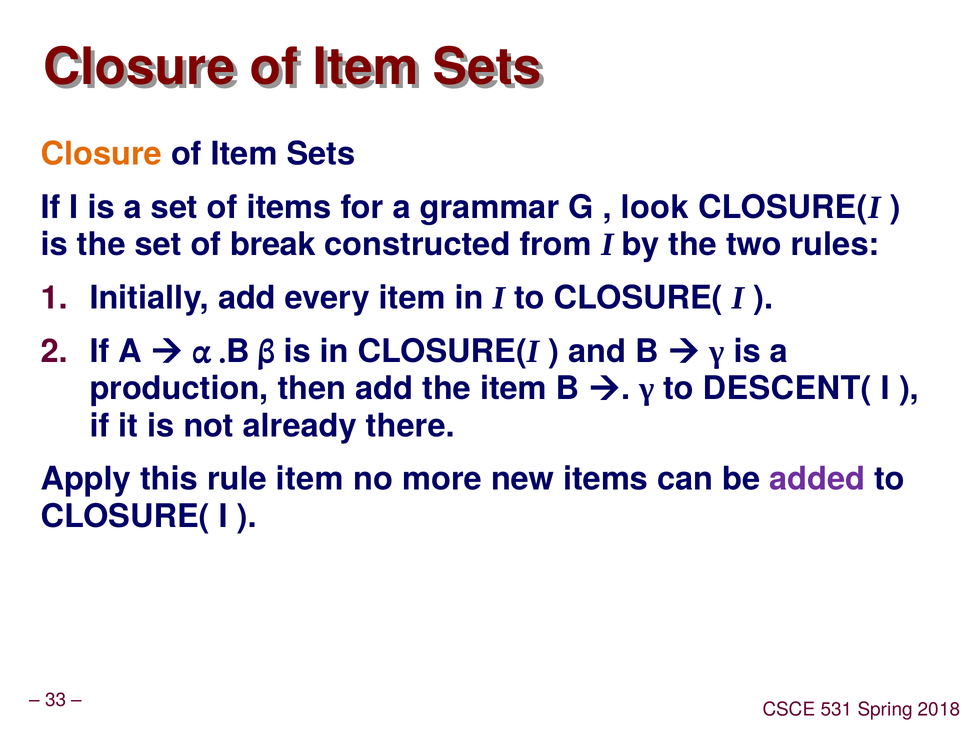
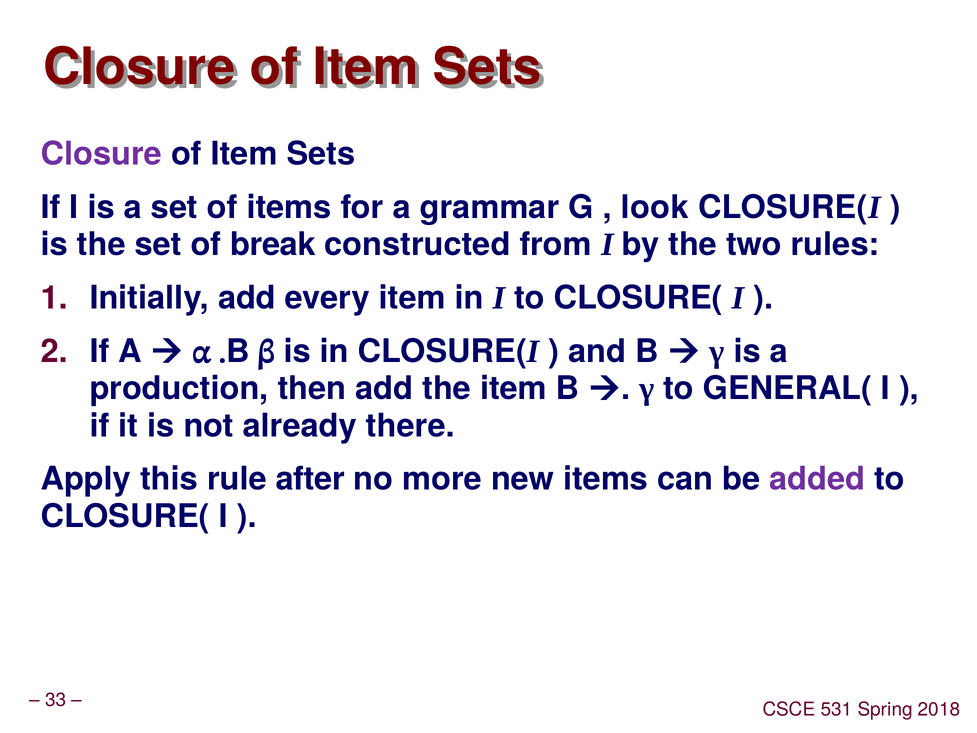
Closure at (101, 154) colour: orange -> purple
DESCENT(: DESCENT( -> GENERAL(
rule item: item -> after
